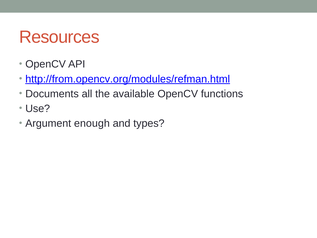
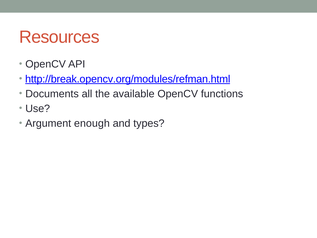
http://from.opencv.org/modules/refman.html: http://from.opencv.org/modules/refman.html -> http://break.opencv.org/modules/refman.html
